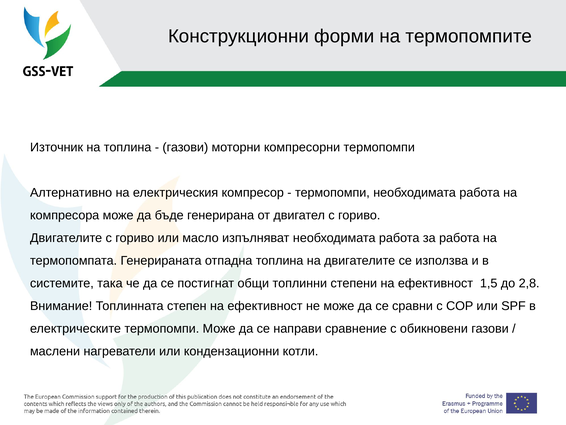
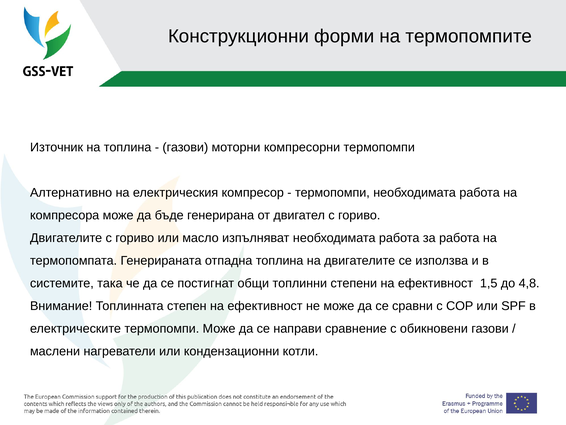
2,8: 2,8 -> 4,8
